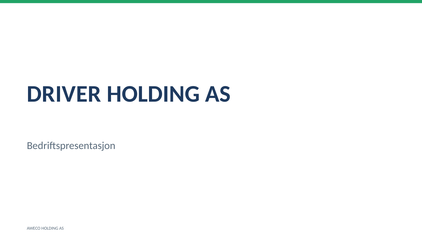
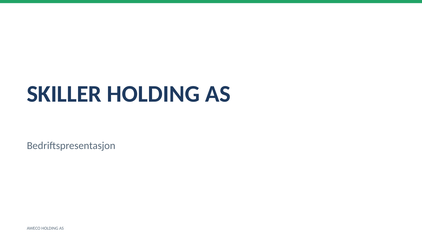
DRIVER: DRIVER -> SKILLER
